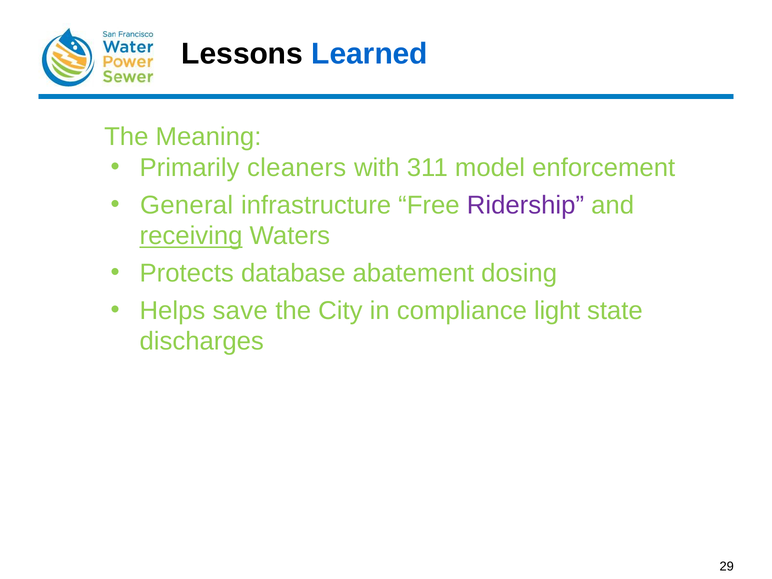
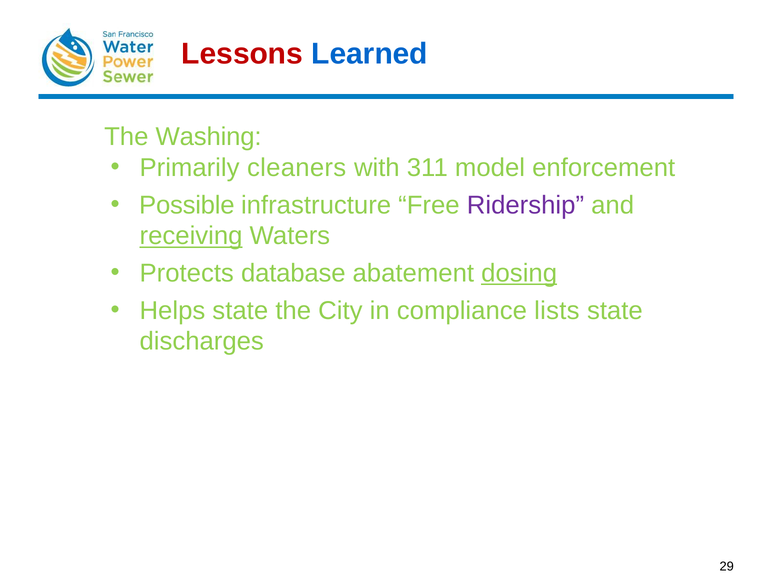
Lessons colour: black -> red
Meaning: Meaning -> Washing
General: General -> Possible
dosing underline: none -> present
Helps save: save -> state
light: light -> lists
